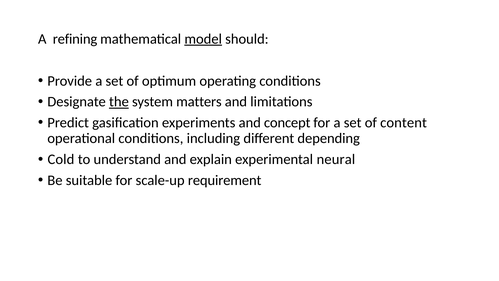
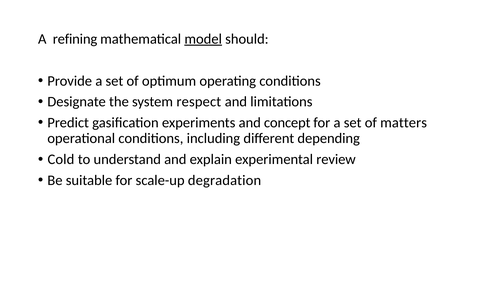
the underline: present -> none
matters: matters -> respect
content: content -> matters
neural: neural -> review
requirement: requirement -> degradation
